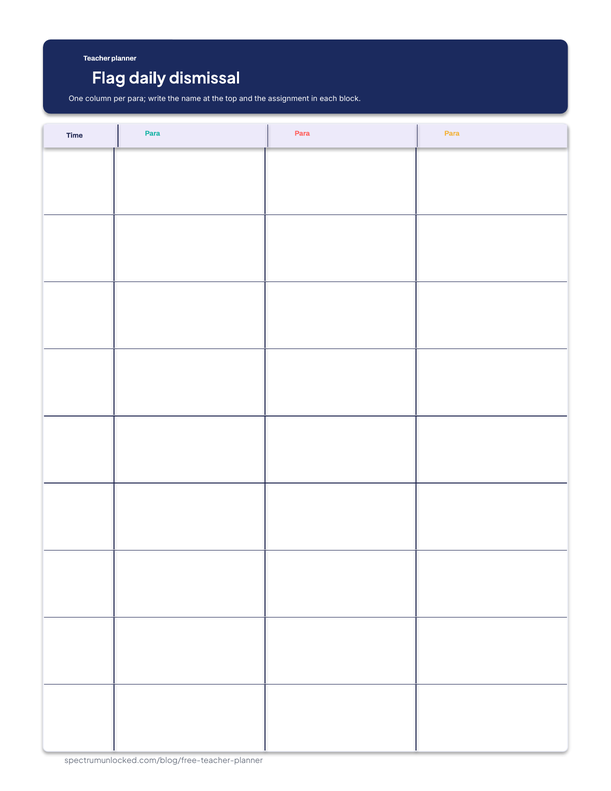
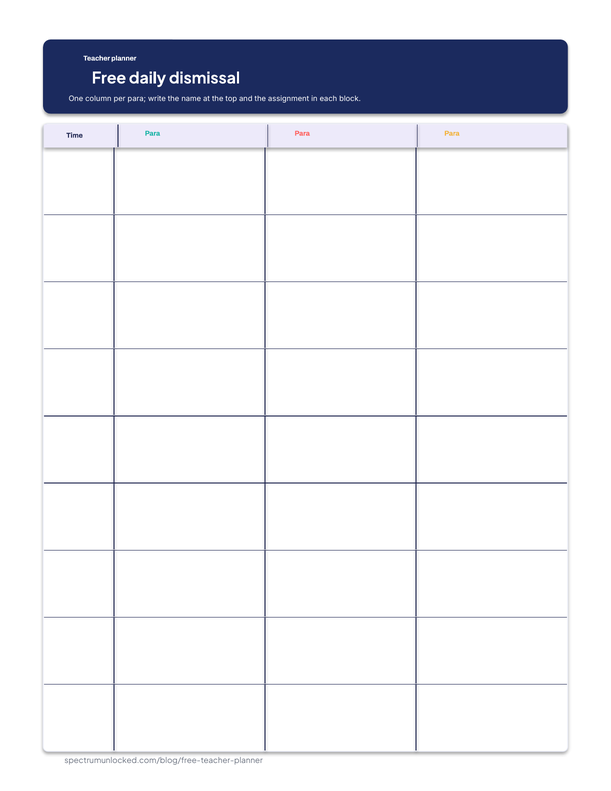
Flag: Flag -> Free
